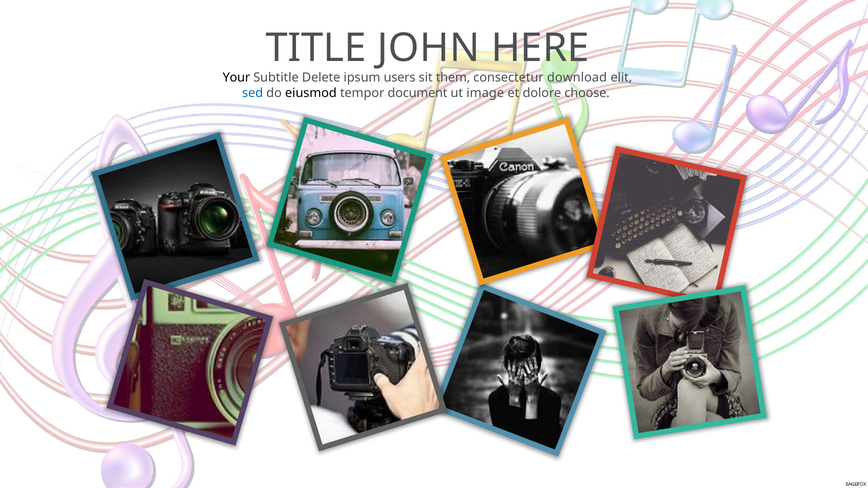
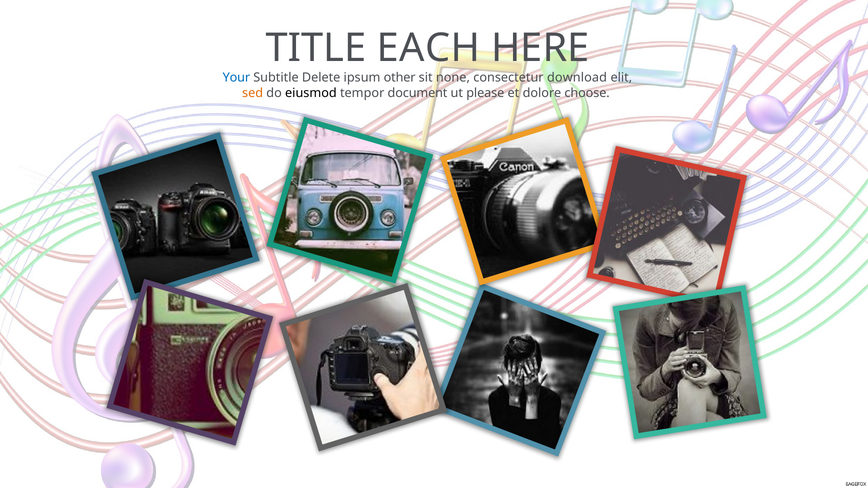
JOHN: JOHN -> EACH
Your colour: black -> blue
users: users -> other
them: them -> none
sed colour: blue -> orange
image: image -> please
